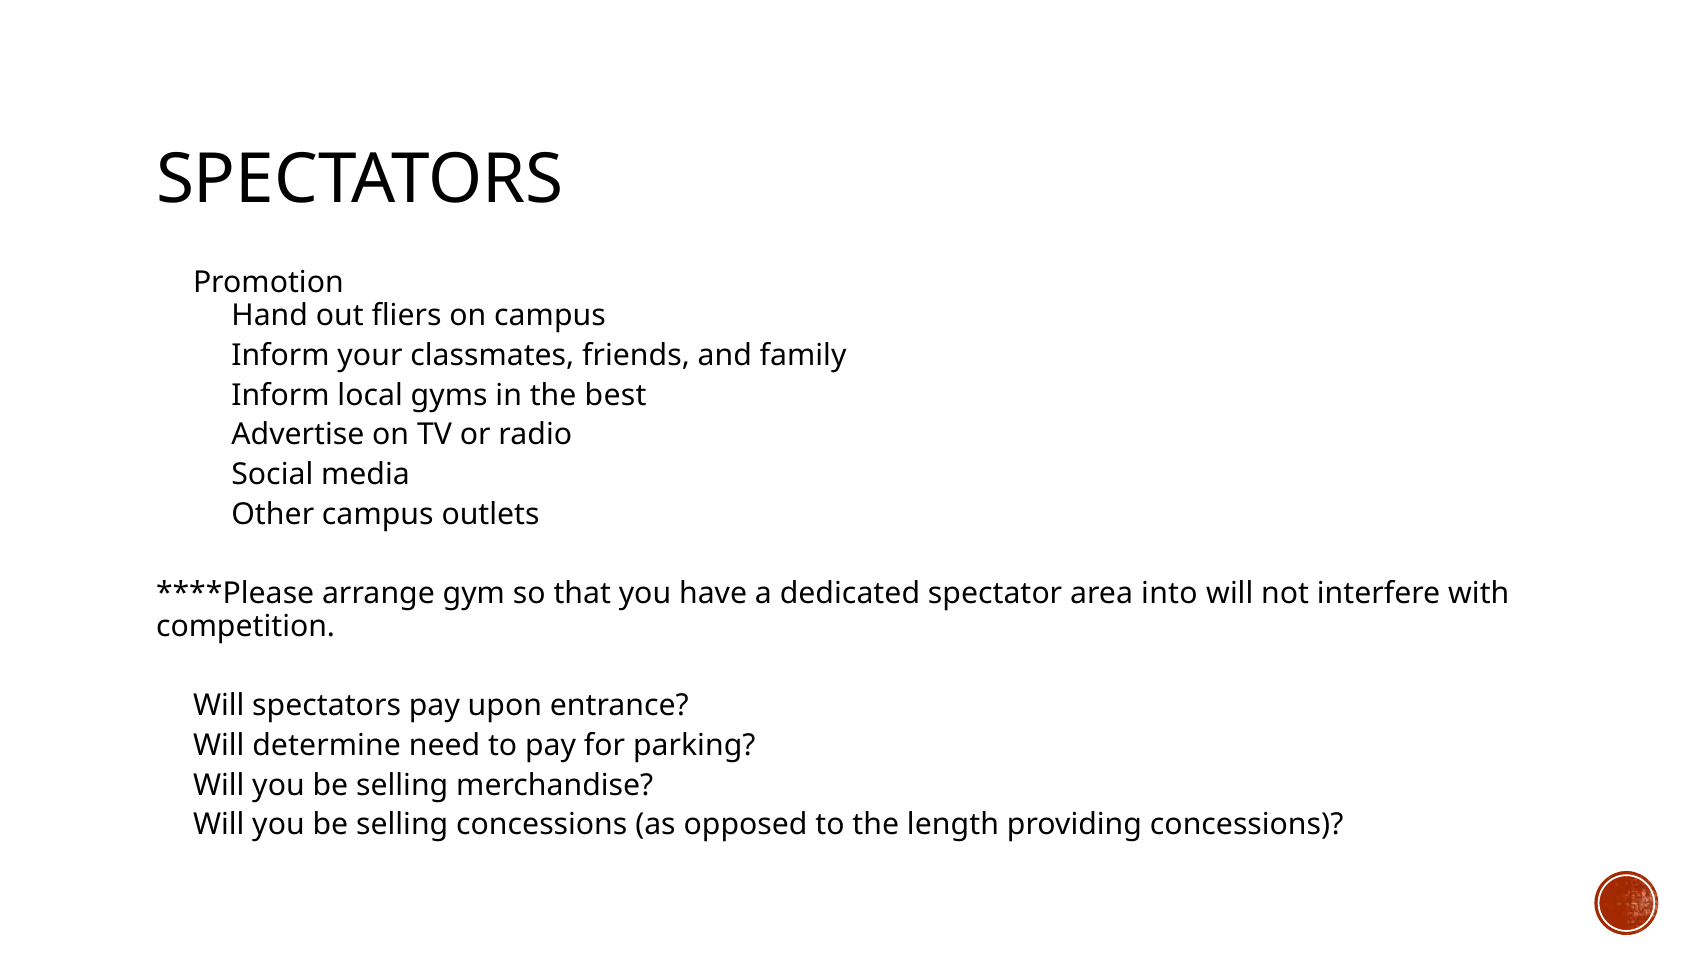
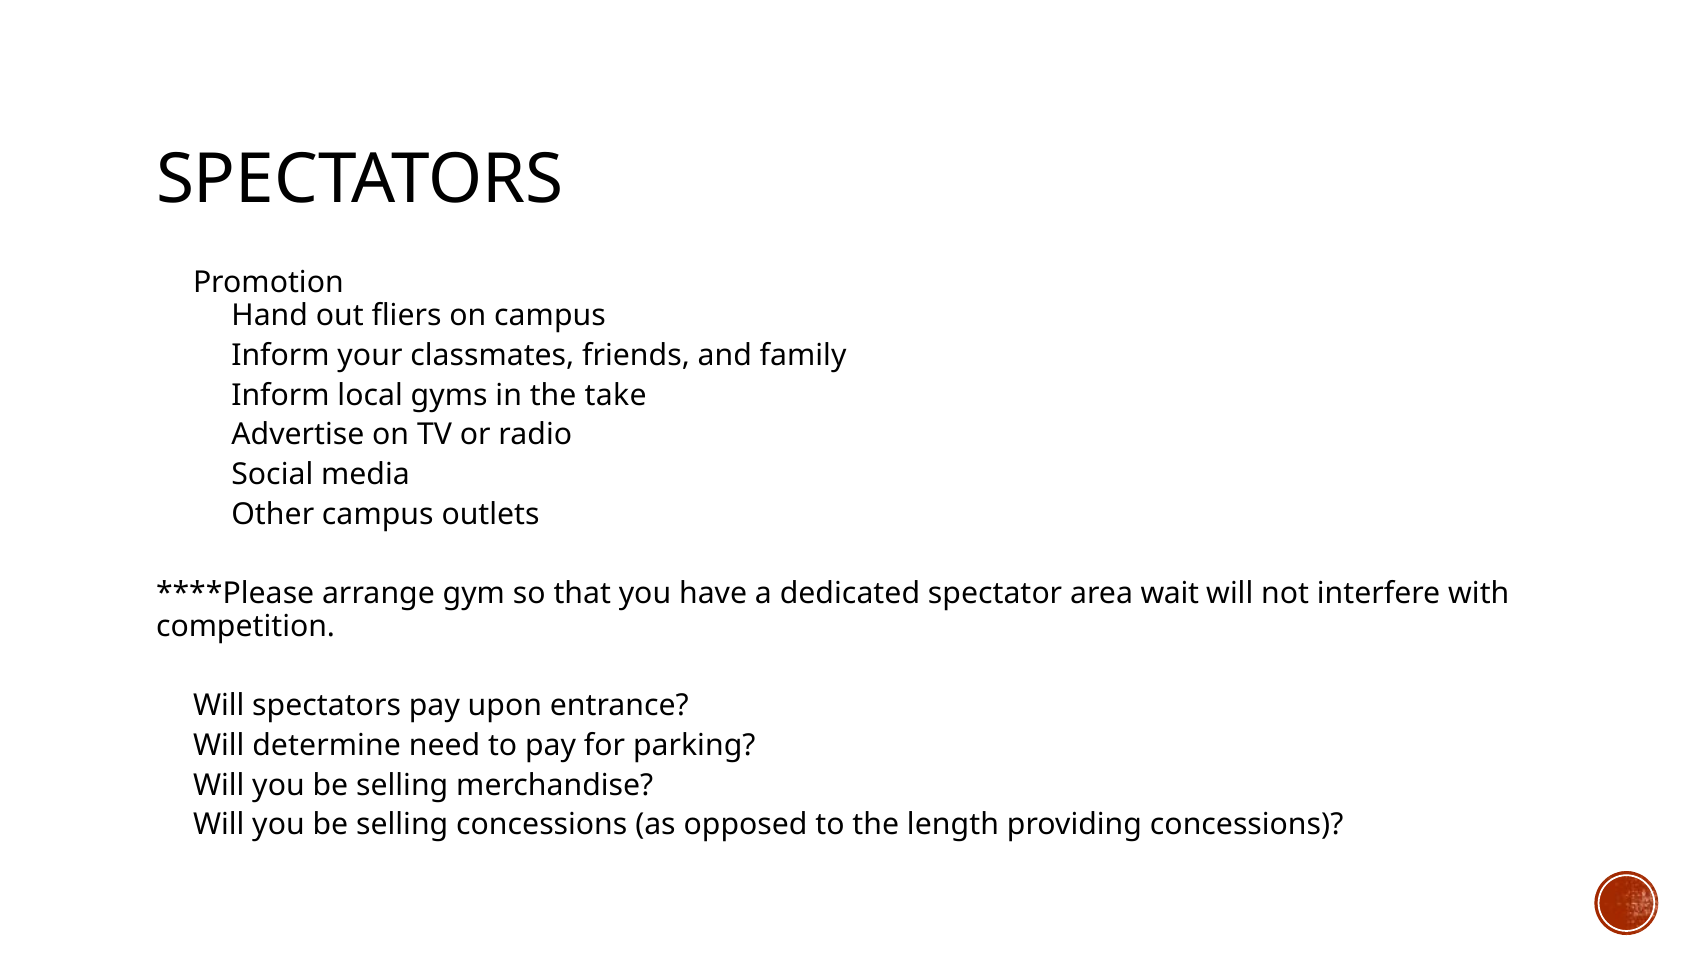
best: best -> take
into: into -> wait
